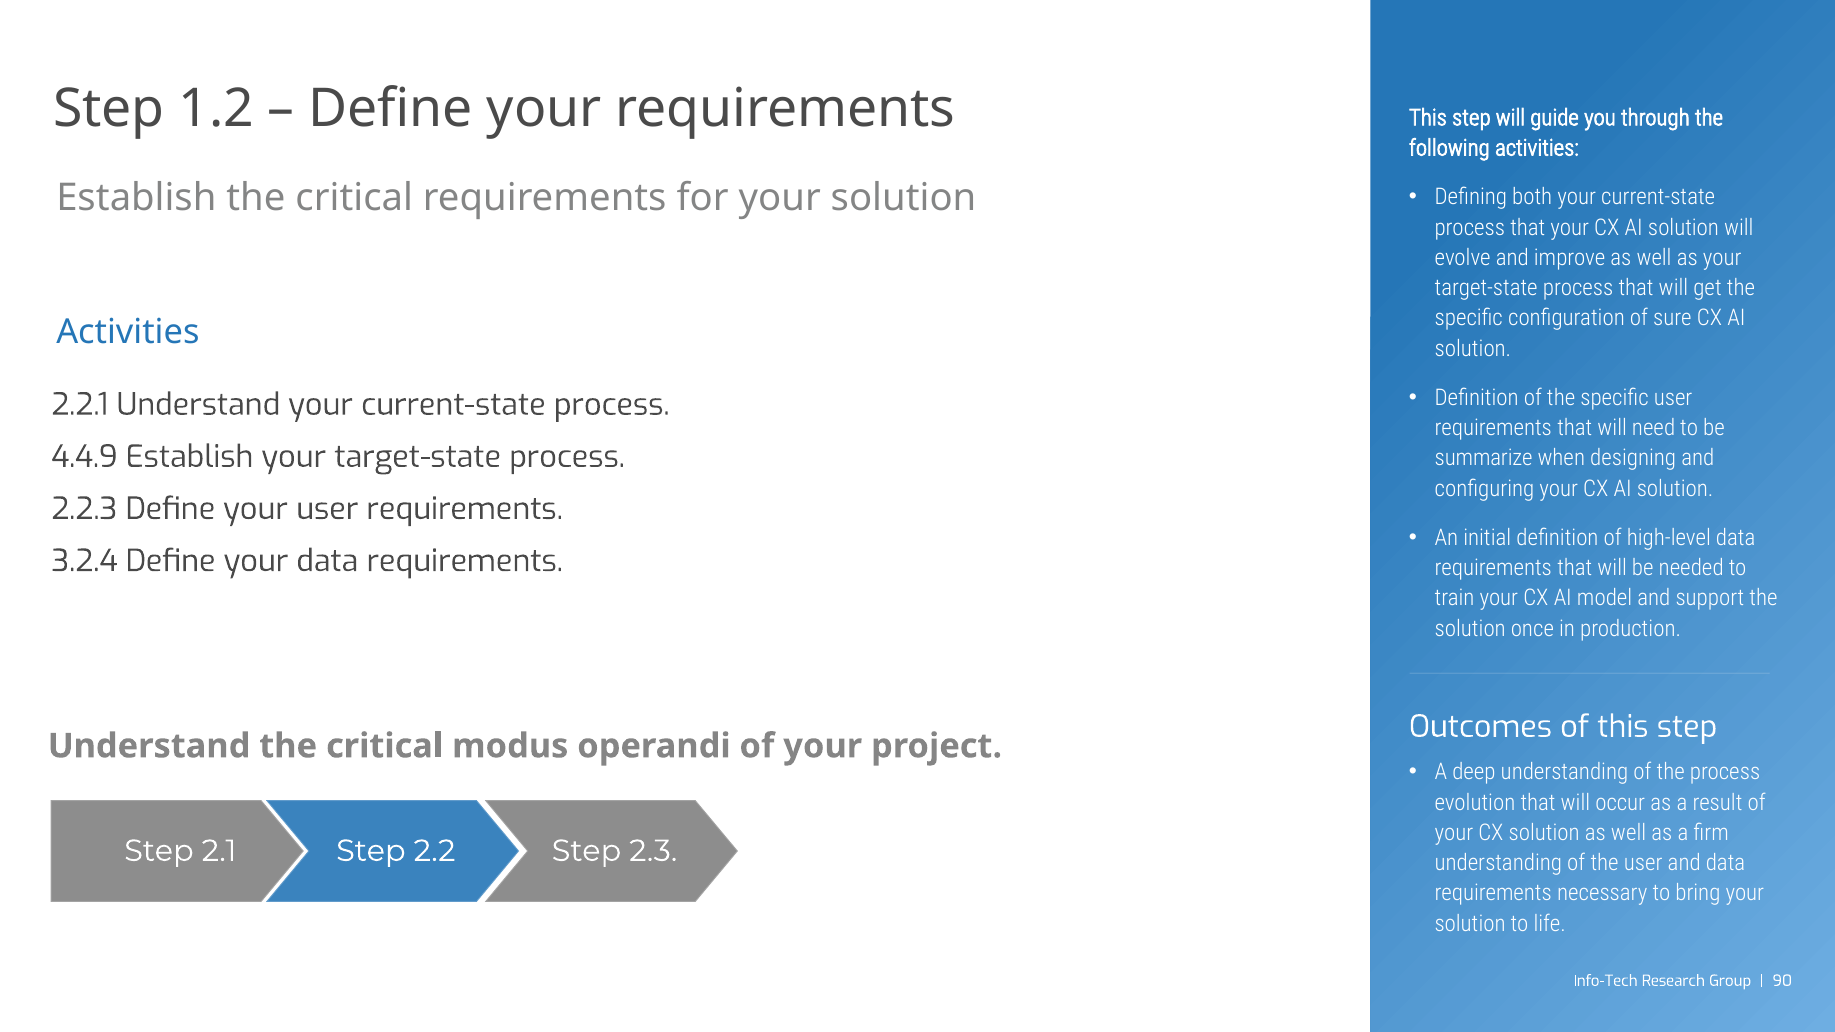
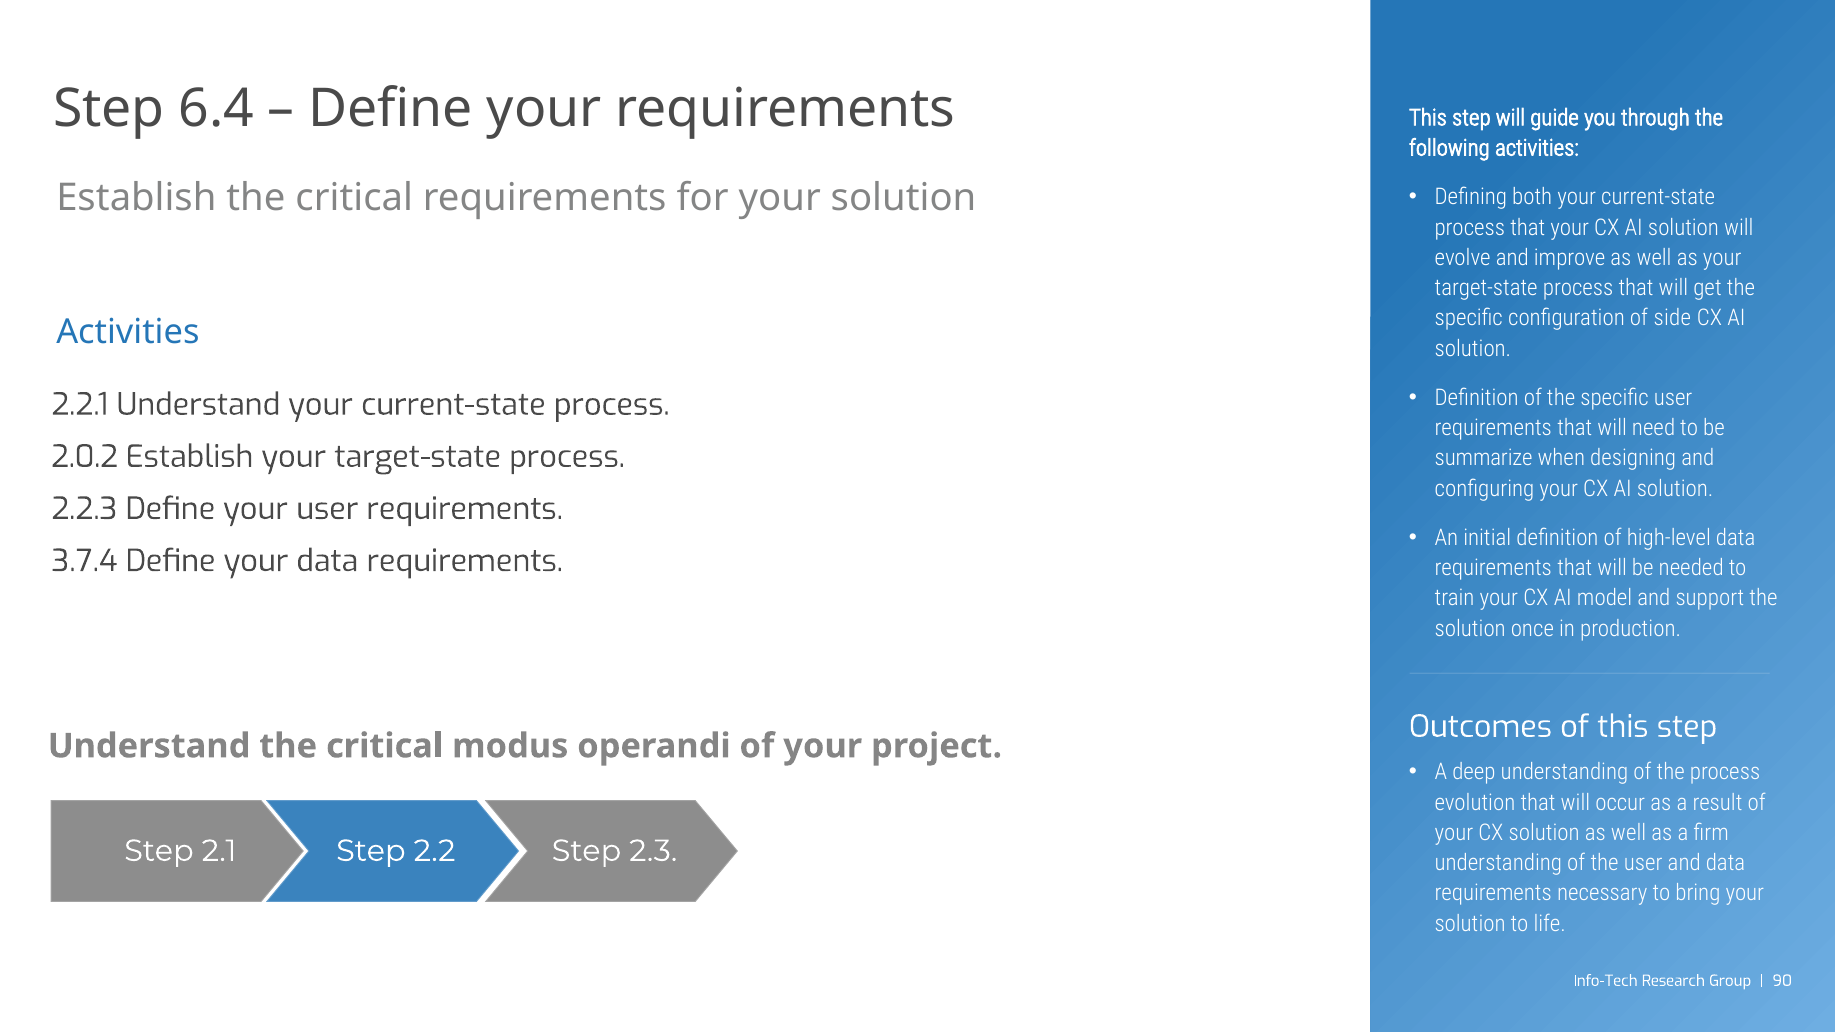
1.2: 1.2 -> 6.4
sure: sure -> side
4.4.9: 4.4.9 -> 2.0.2
3.2.4: 3.2.4 -> 3.7.4
